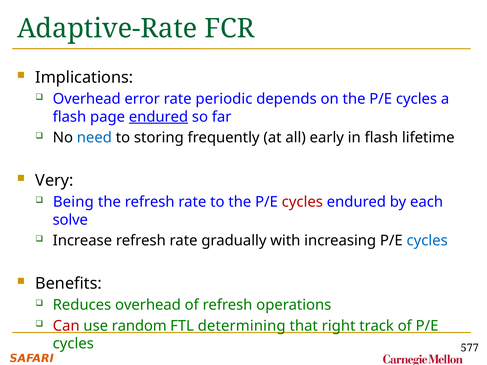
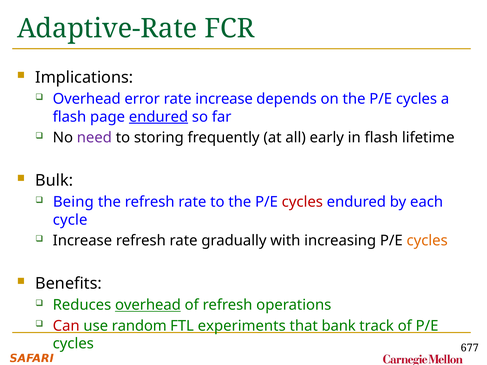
rate periodic: periodic -> increase
need colour: blue -> purple
Very: Very -> Bulk
solve: solve -> cycle
cycles at (427, 241) colour: blue -> orange
overhead at (148, 305) underline: none -> present
determining: determining -> experiments
right: right -> bank
577: 577 -> 677
